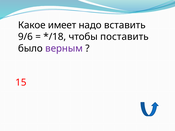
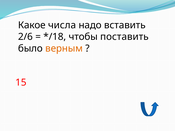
имеет: имеет -> числа
9/6: 9/6 -> 2/6
верным colour: purple -> orange
